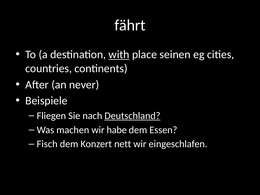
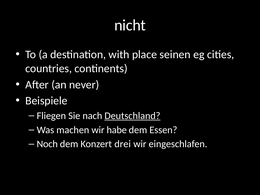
fährt: fährt -> nicht
with underline: present -> none
Fisch: Fisch -> Noch
nett: nett -> drei
